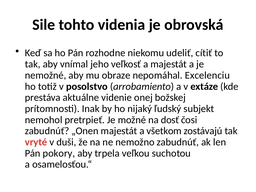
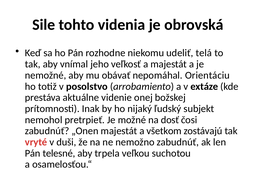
cítiť: cítiť -> telá
obraze: obraze -> obávať
Excelenciu: Excelenciu -> Orientáciu
pokory: pokory -> telesné
